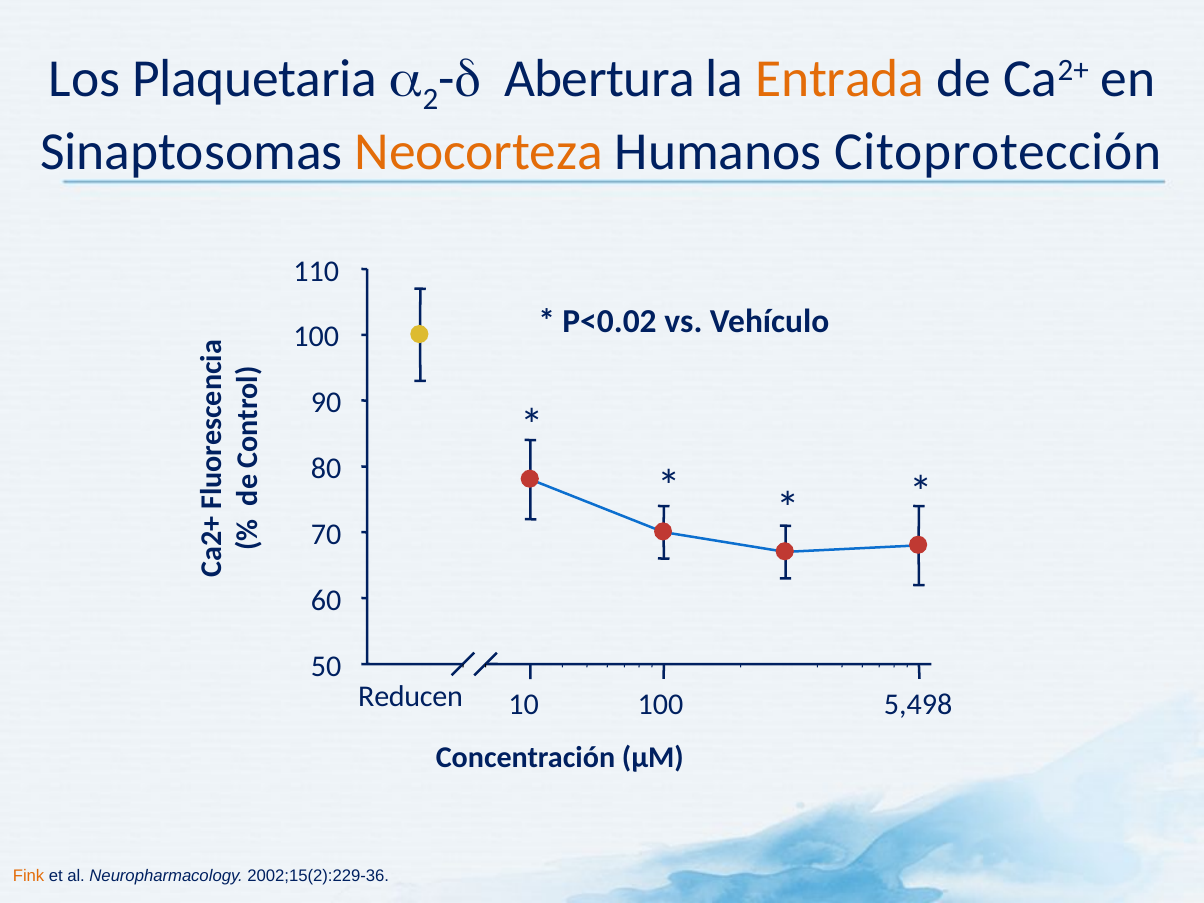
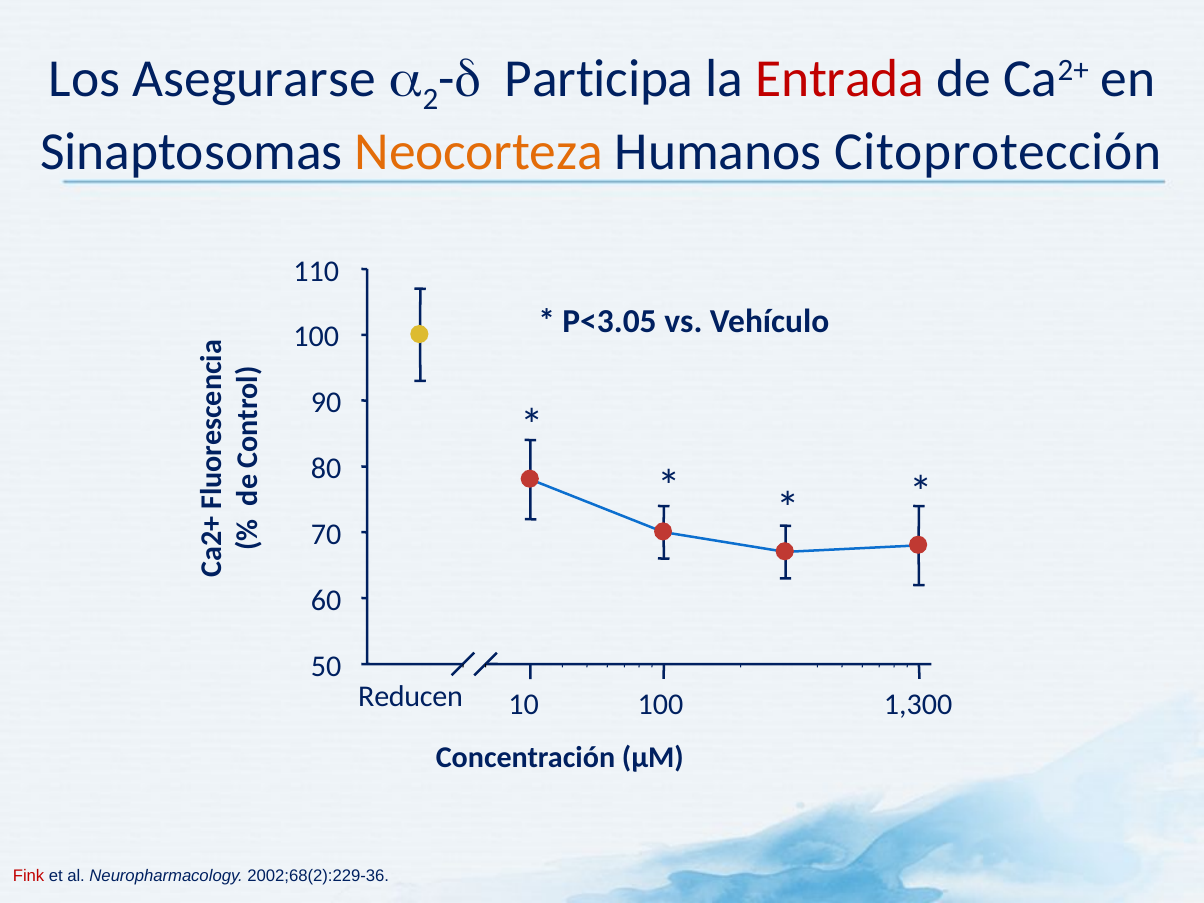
Plaquetaria: Plaquetaria -> Asegurarse
Abertura: Abertura -> Participa
Entrada colour: orange -> red
P<0.02: P<0.02 -> P<3.05
5,498: 5,498 -> 1,300
Fink colour: orange -> red
2002;15(2):229-36: 2002;15(2):229-36 -> 2002;68(2):229-36
